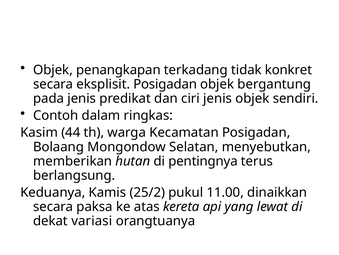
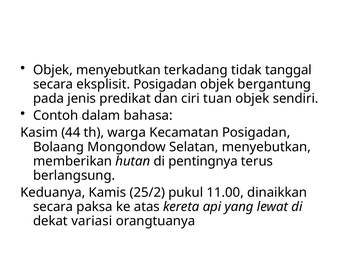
Objek penangkapan: penangkapan -> menyebutkan
konkret: konkret -> tanggal
ciri jenis: jenis -> tuan
ringkas: ringkas -> bahasa
